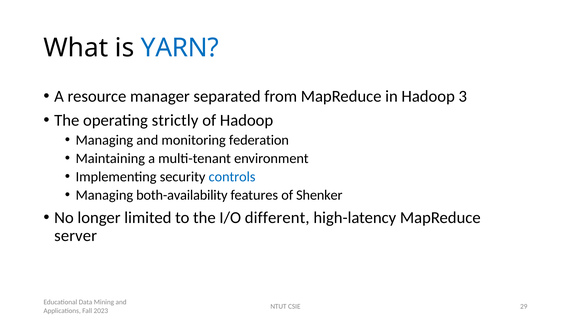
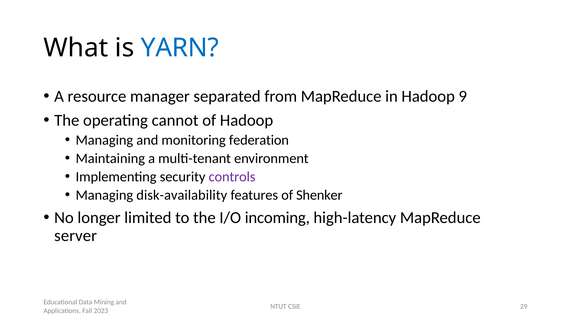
3: 3 -> 9
strictly: strictly -> cannot
controls colour: blue -> purple
both-availability: both-availability -> disk-availability
different: different -> incoming
